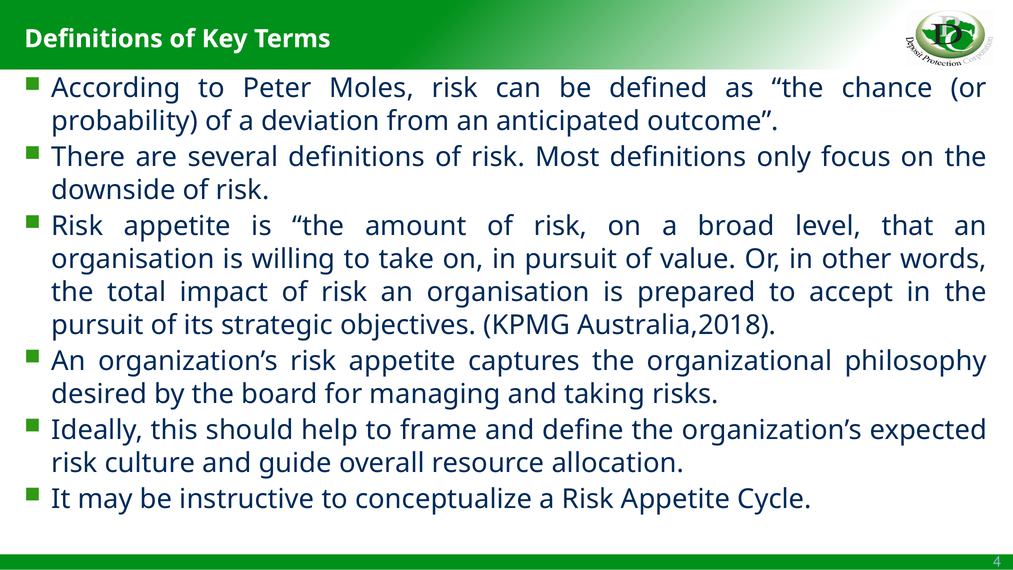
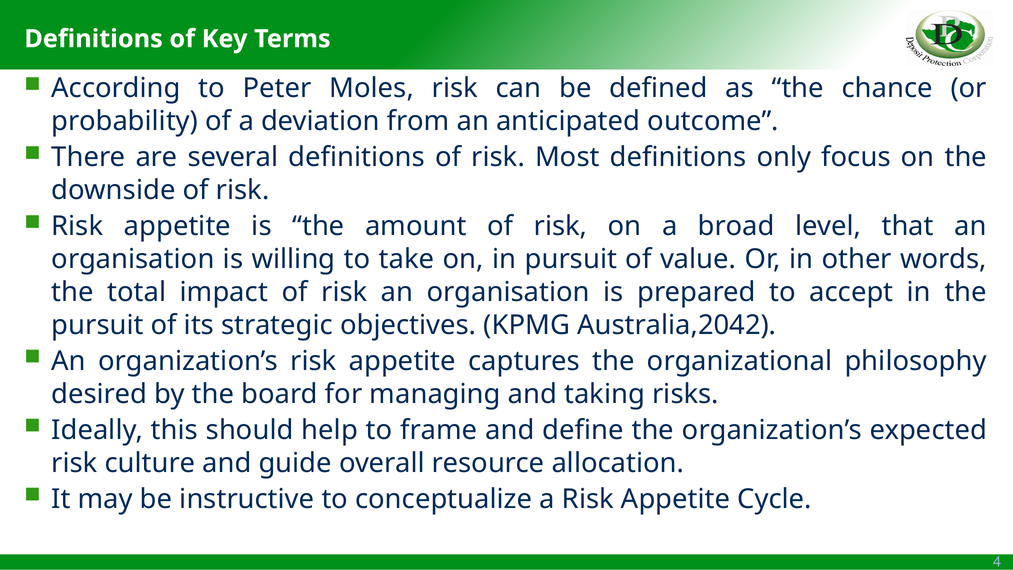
Australia,2018: Australia,2018 -> Australia,2042
